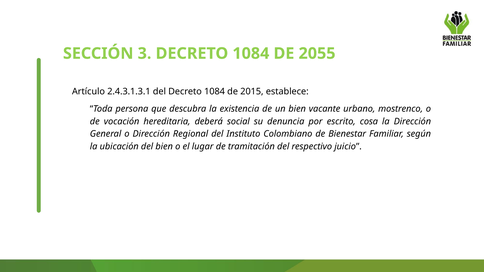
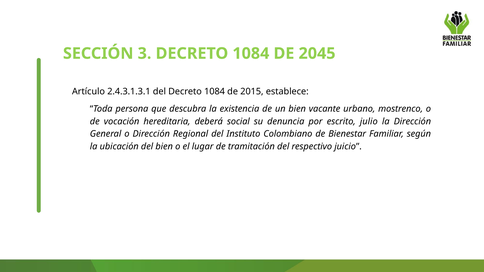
2055: 2055 -> 2045
cosa: cosa -> julio
